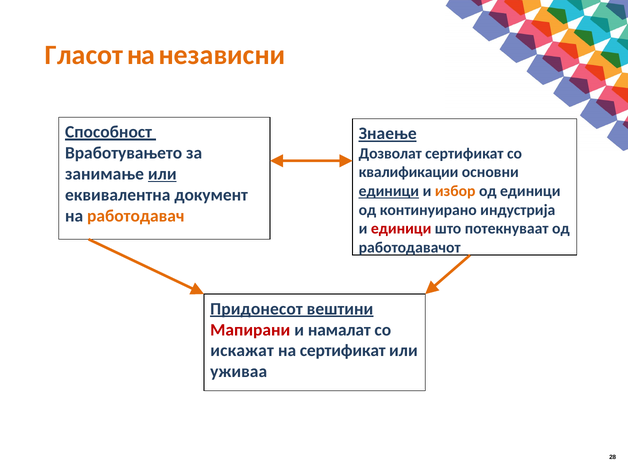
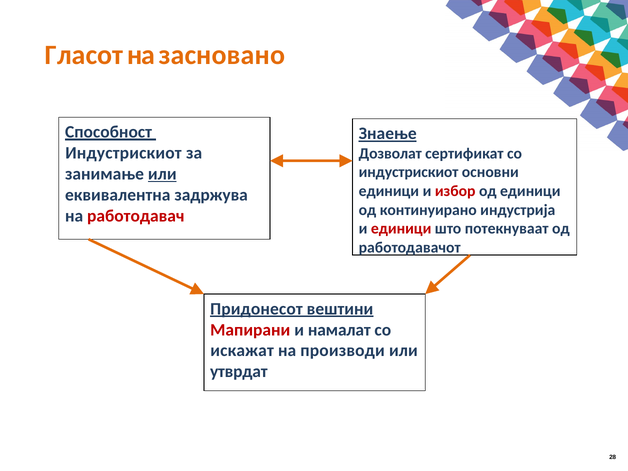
независни: независни -> засновано
Вработувањето at (124, 153): Вработувањето -> Индустрискиот
квалификации at (409, 172): квалификации -> индустрискиот
единици at (389, 191) underline: present -> none
избор colour: orange -> red
документ: документ -> задржува
работодавач colour: orange -> red
на сертификат: сертификат -> производи
уживаа: уживаа -> утврдат
